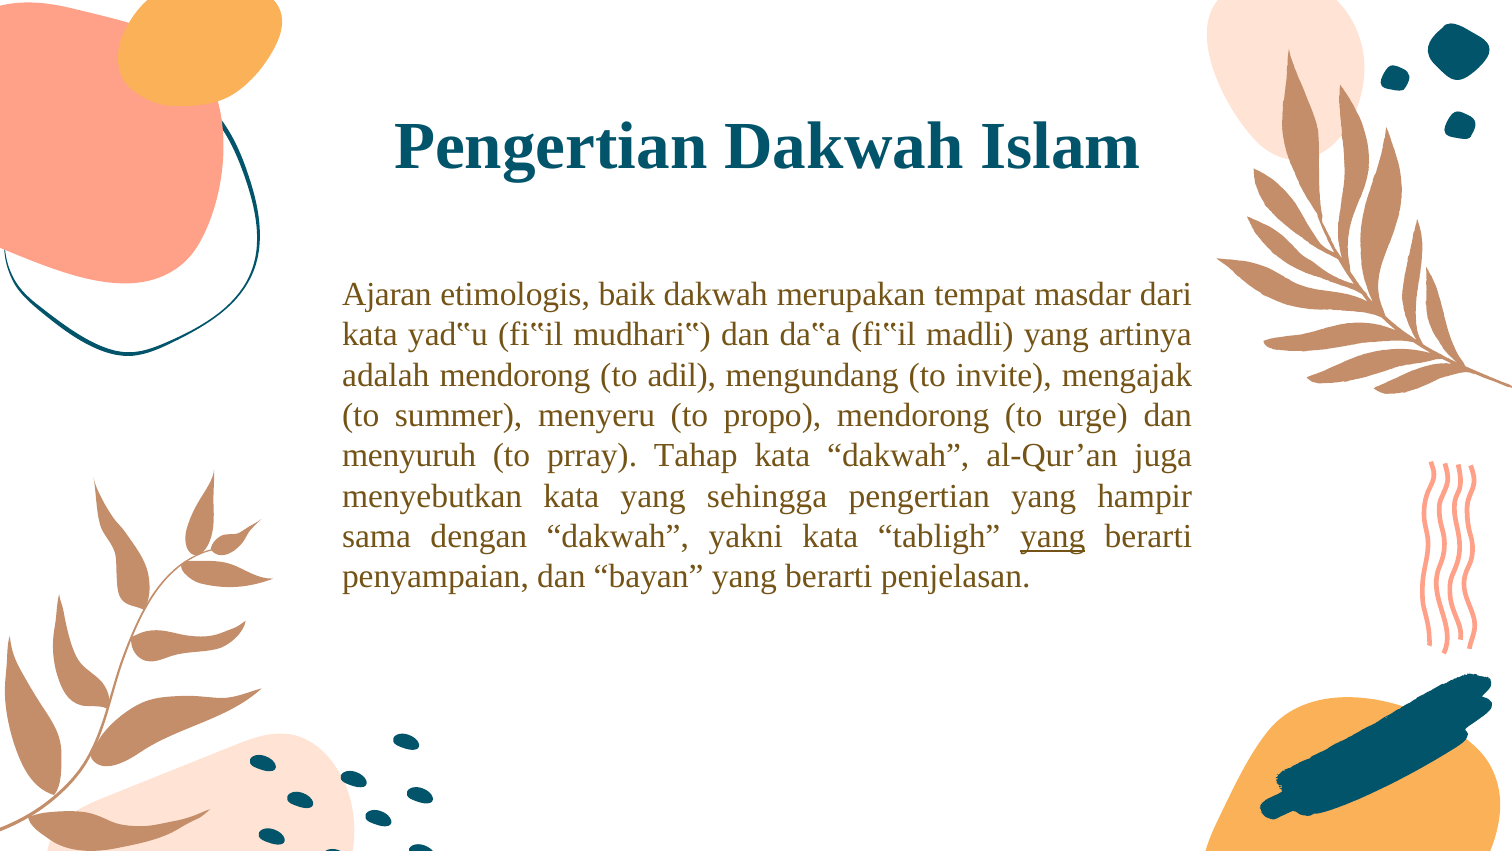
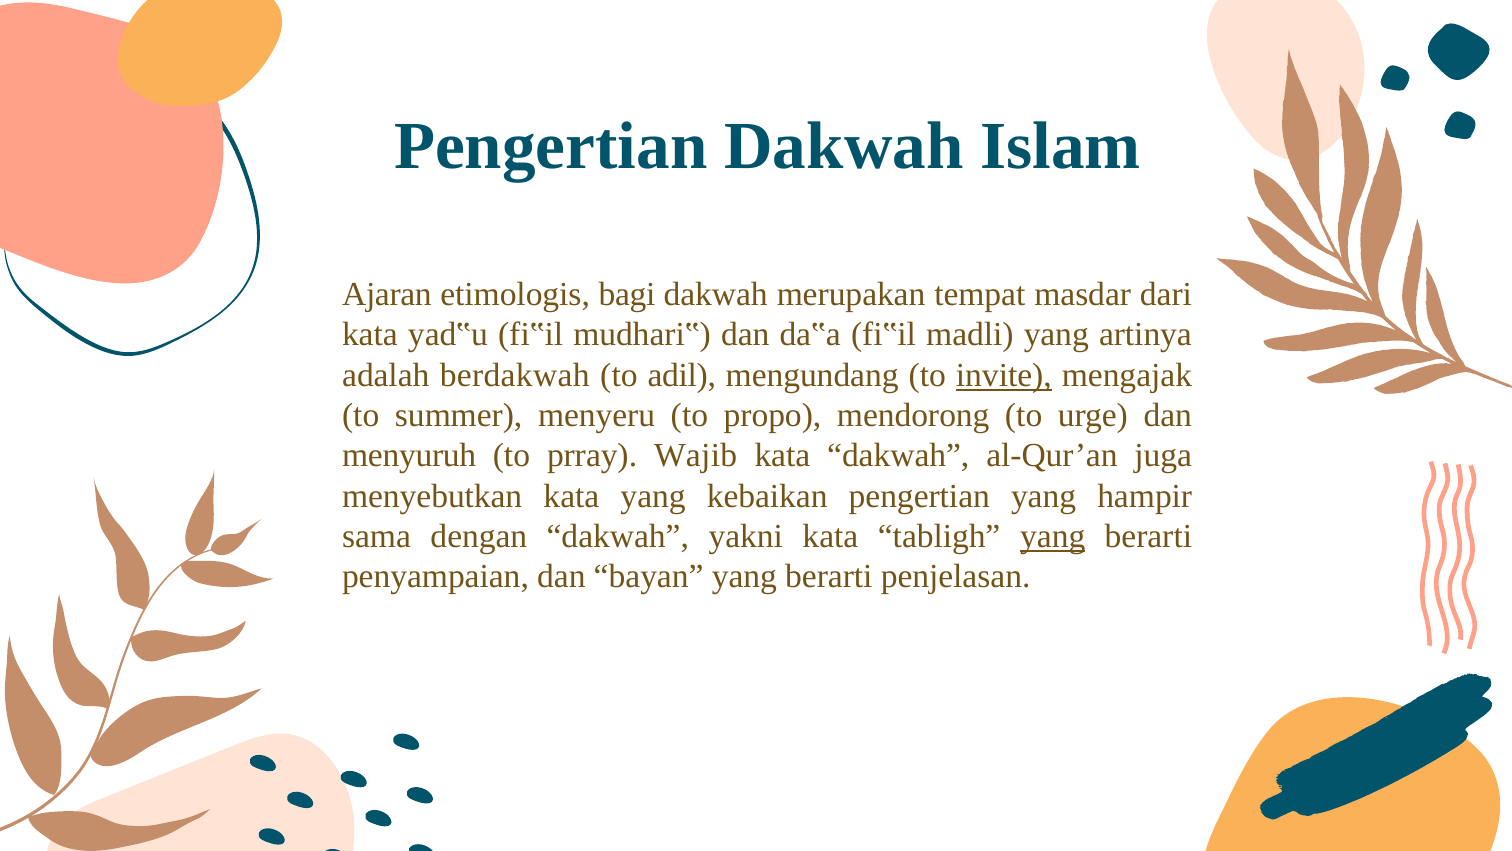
baik: baik -> bagi
adalah mendorong: mendorong -> berdakwah
invite underline: none -> present
Tahap: Tahap -> Wajib
sehingga: sehingga -> kebaikan
